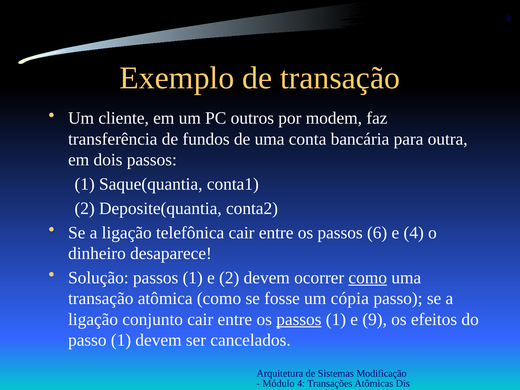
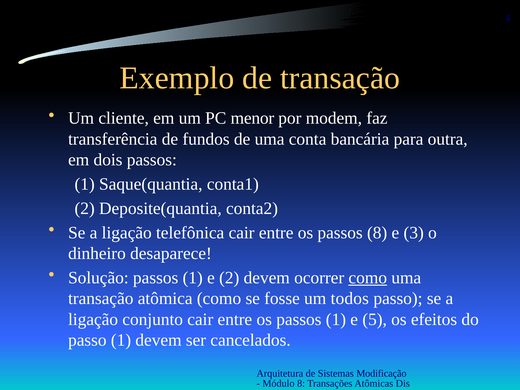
outros: outros -> menor
passos 6: 6 -> 8
e 4: 4 -> 3
cópia: cópia -> todos
passos at (299, 319) underline: present -> none
9: 9 -> 5
Módulo 4: 4 -> 8
